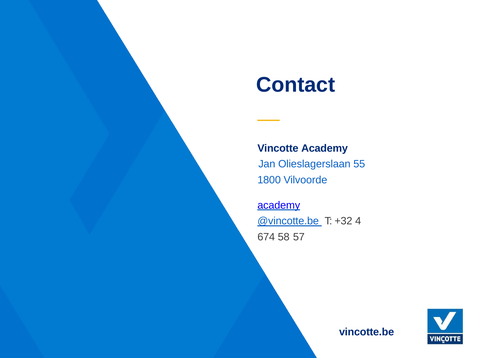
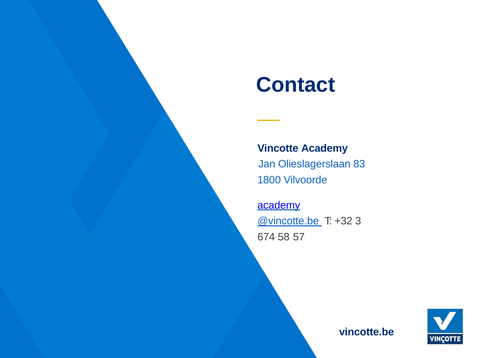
55: 55 -> 83
4: 4 -> 3
